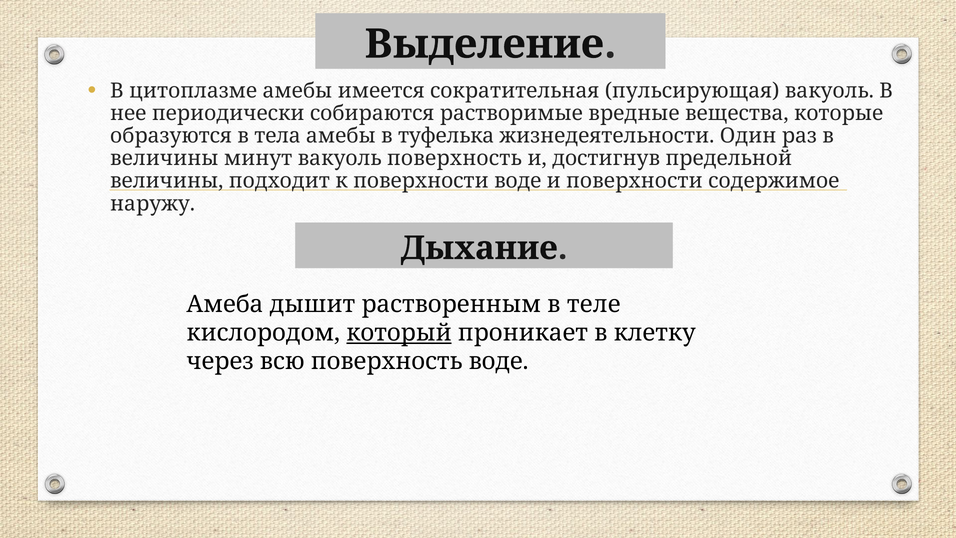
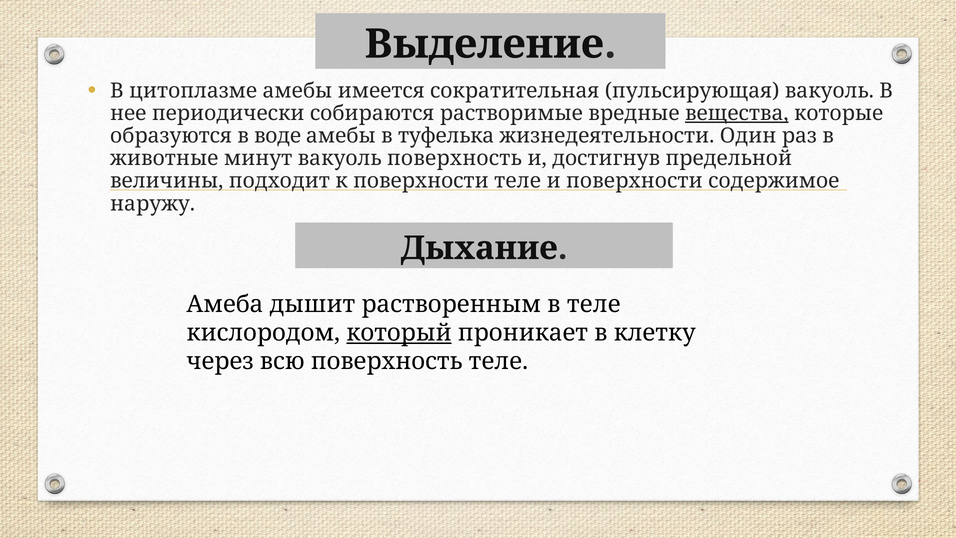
вещества underline: none -> present
тела: тела -> воде
величины at (164, 158): величины -> животные
поверхности воде: воде -> теле
поверхность воде: воде -> теле
